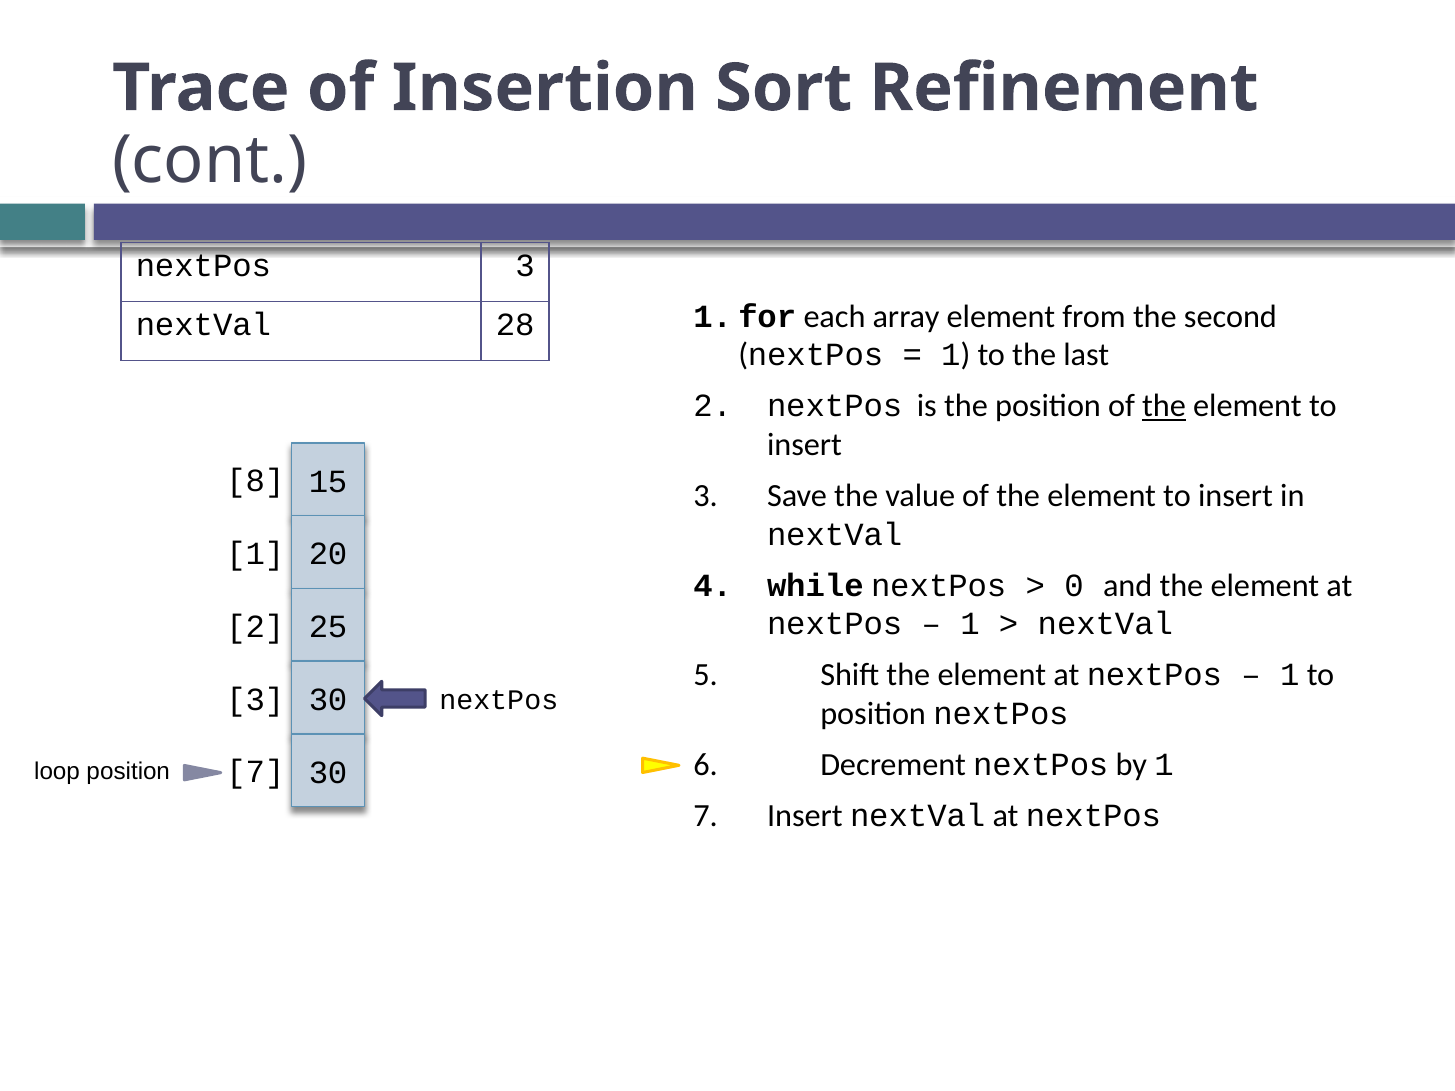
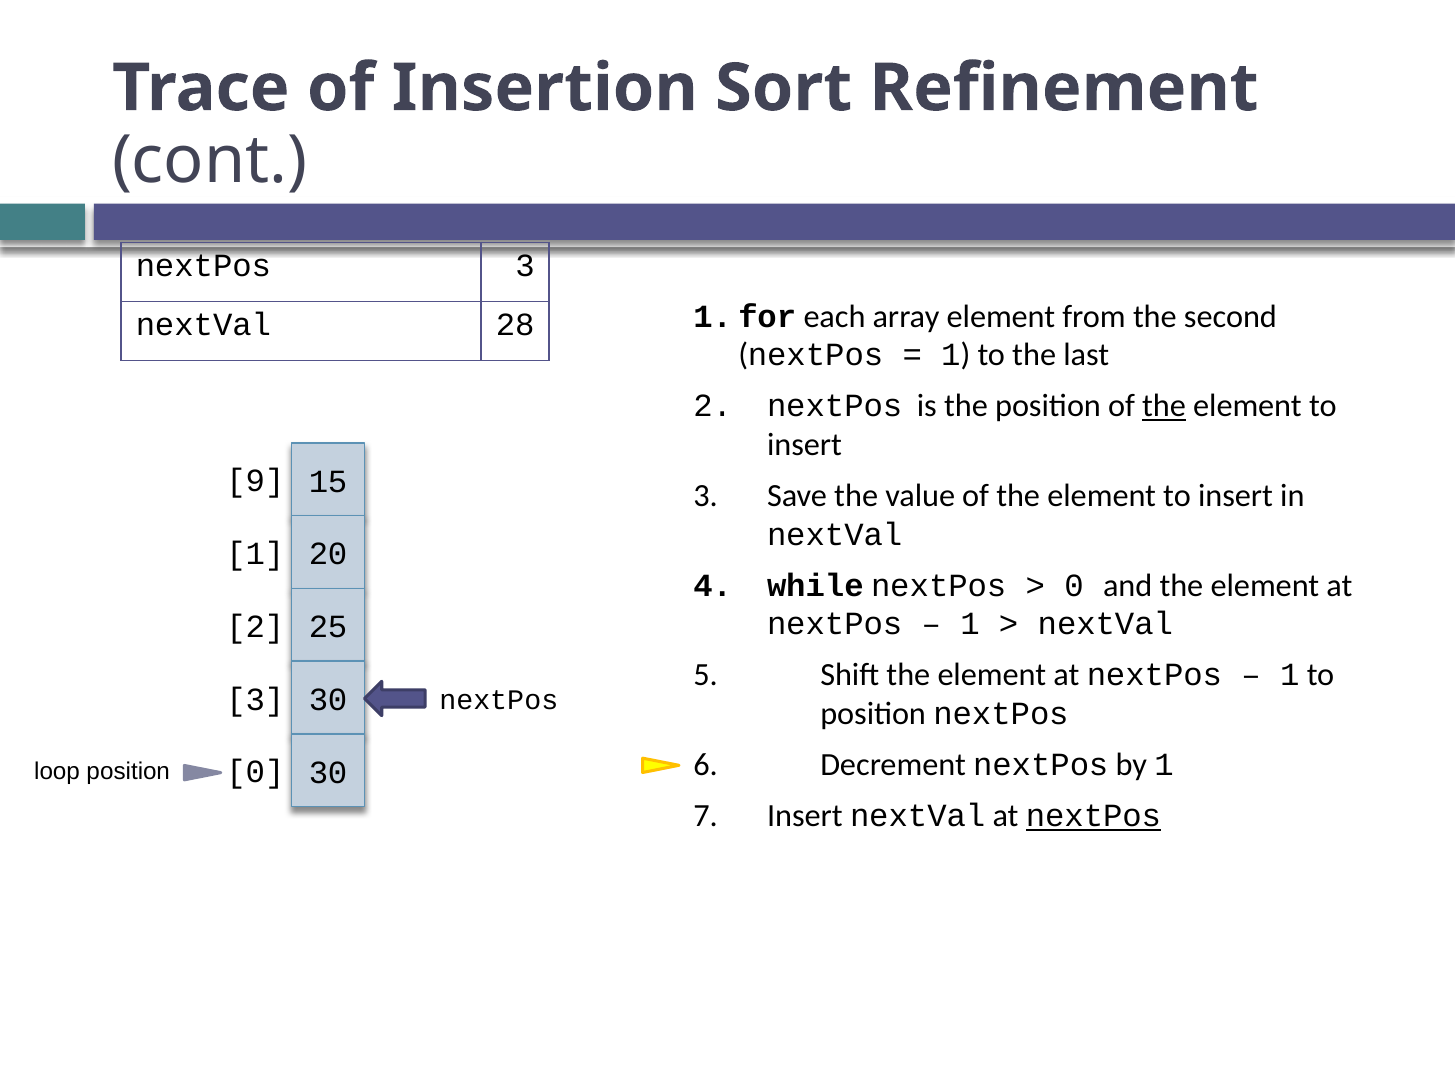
8: 8 -> 9
7 at (255, 772): 7 -> 0
nextPos at (1093, 816) underline: none -> present
